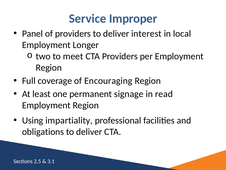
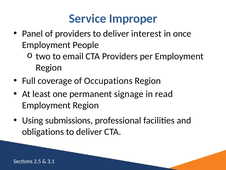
local: local -> once
Longer: Longer -> People
meet: meet -> email
Encouraging: Encouraging -> Occupations
impartiality: impartiality -> submissions
